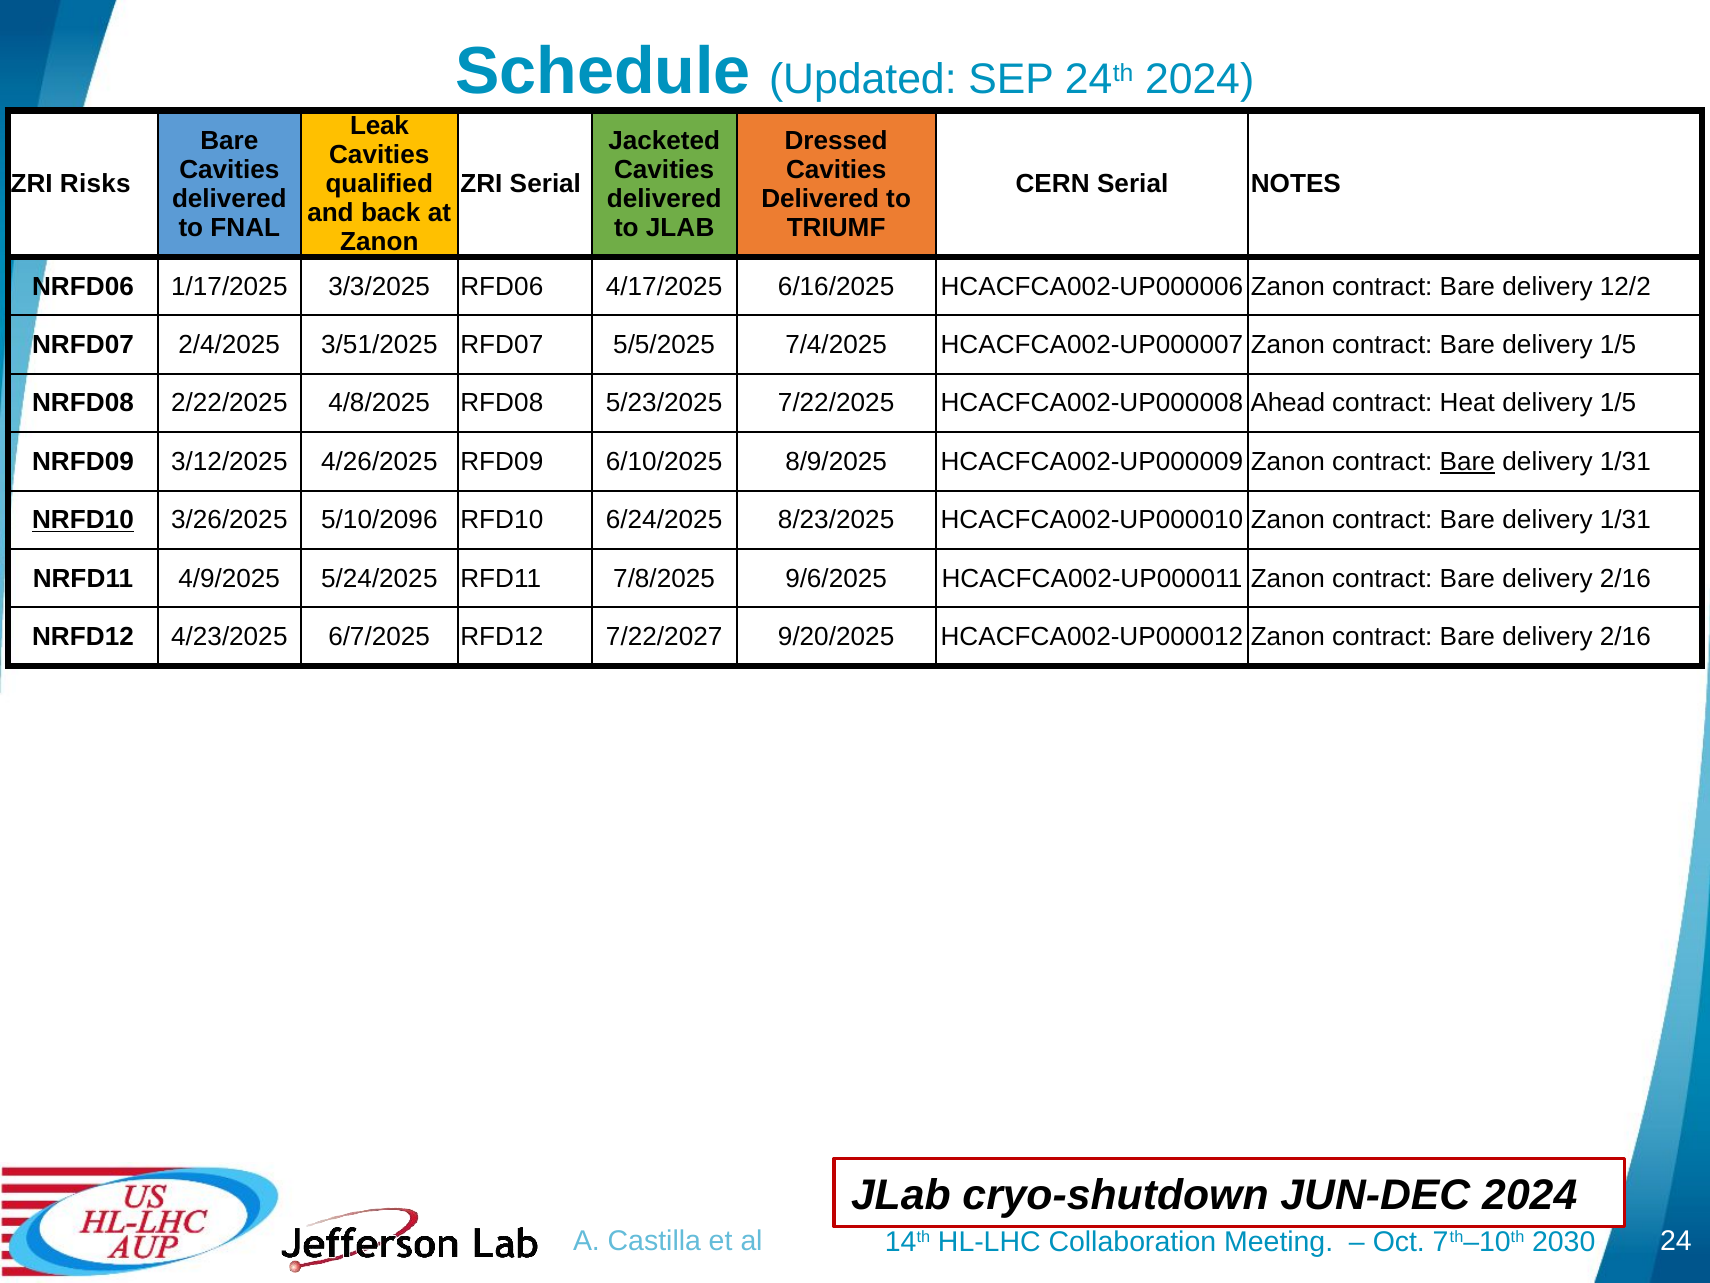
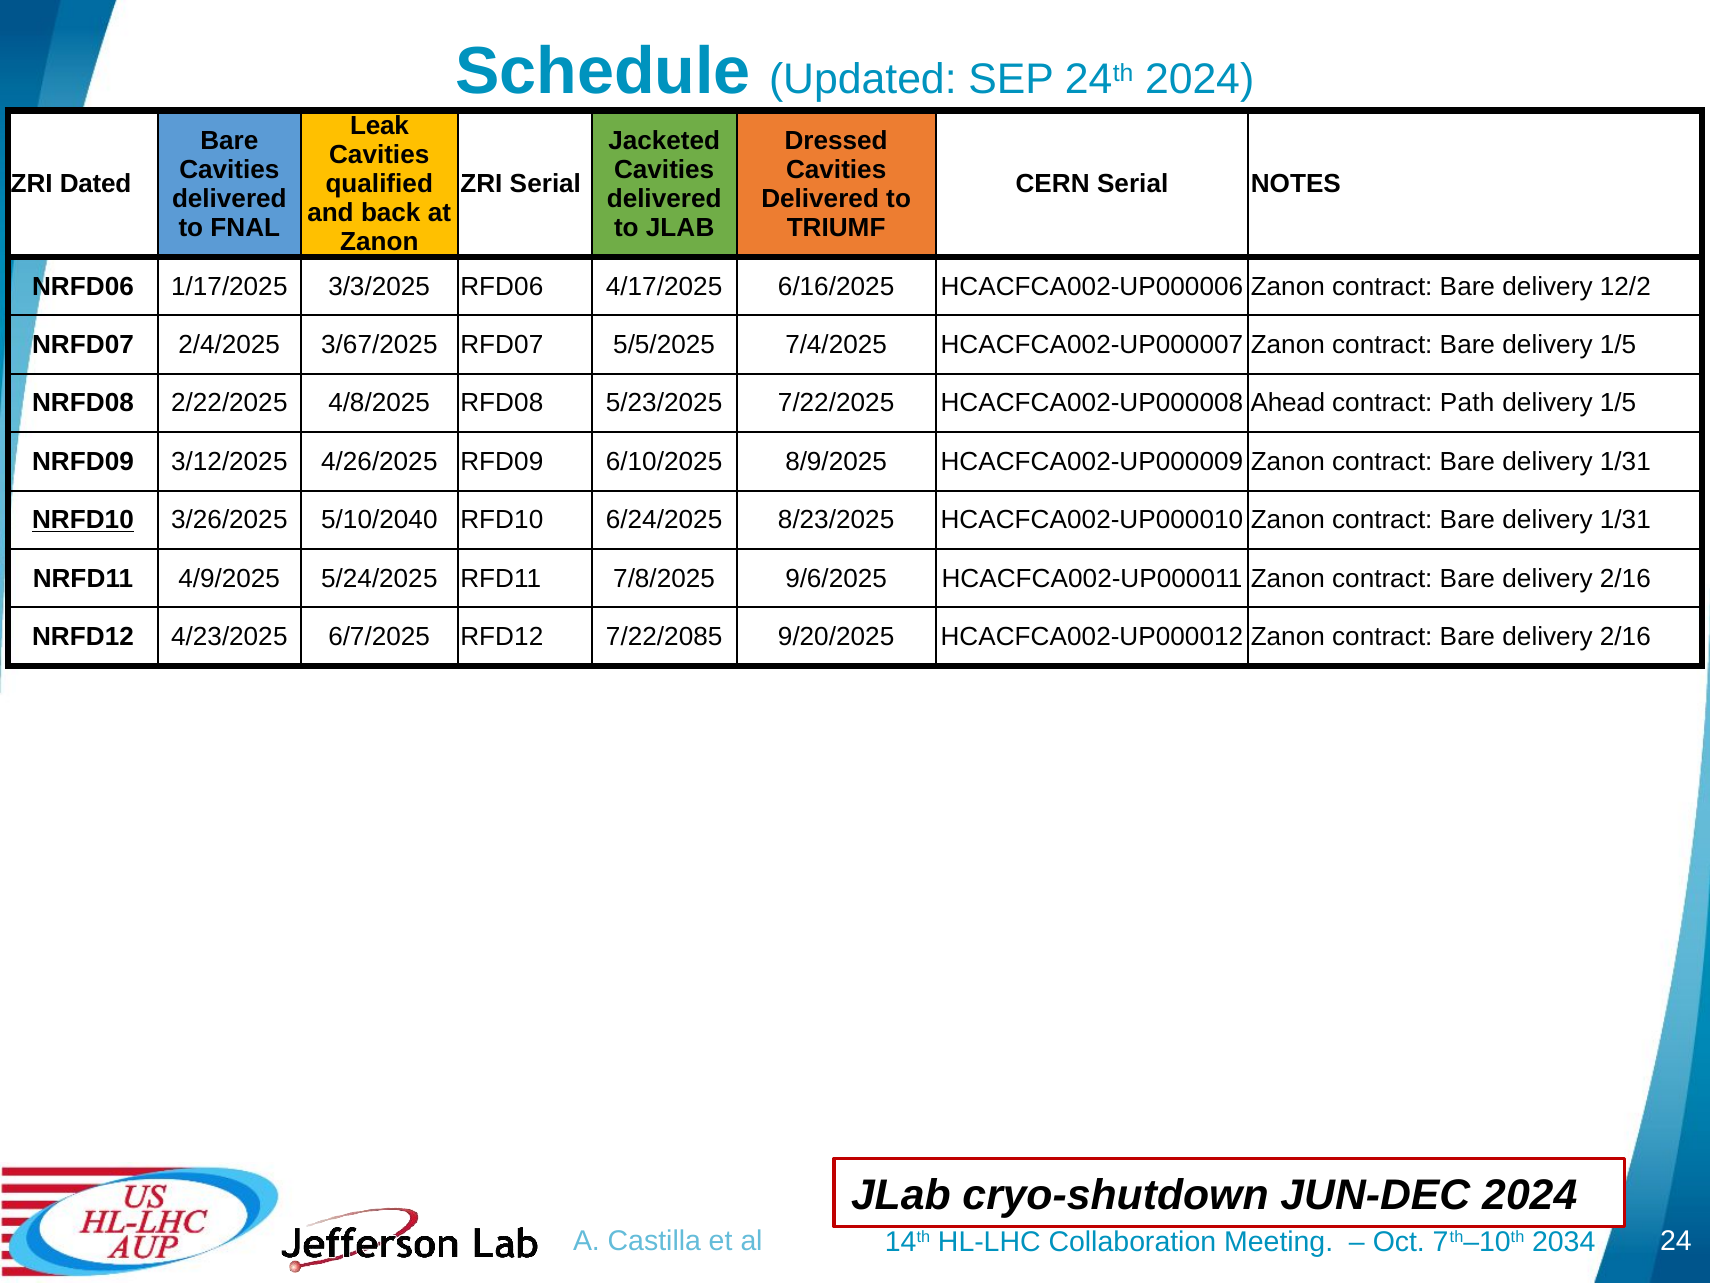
Risks: Risks -> Dated
3/51/2025: 3/51/2025 -> 3/67/2025
Heat: Heat -> Path
Bare at (1467, 462) underline: present -> none
5/10/2096: 5/10/2096 -> 5/10/2040
7/22/2027: 7/22/2027 -> 7/22/2085
2030: 2030 -> 2034
